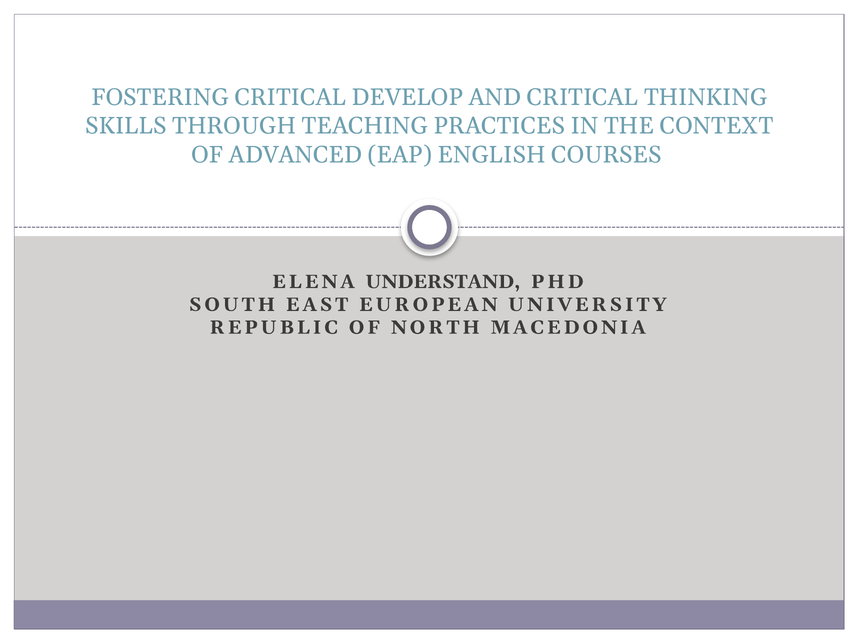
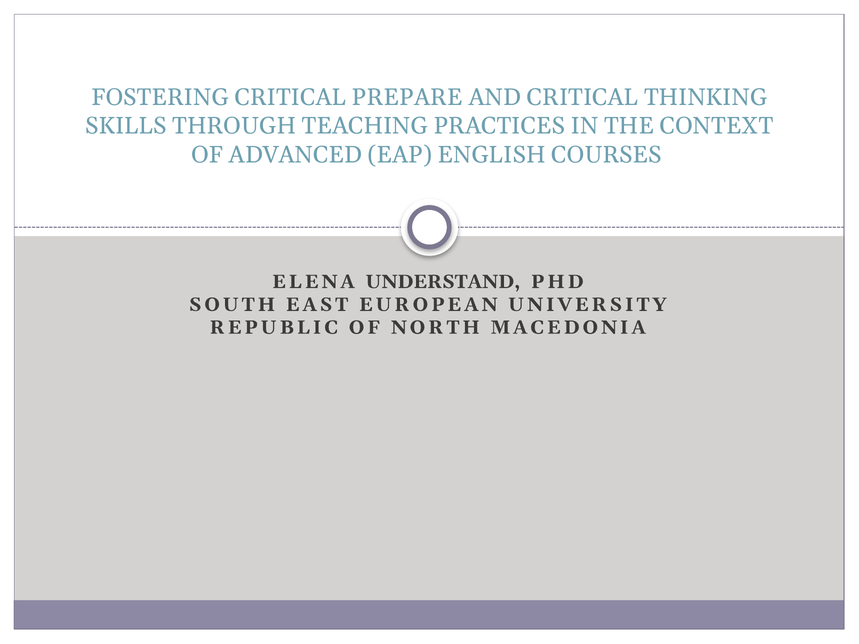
DEVELOP: DEVELOP -> PREPARE
